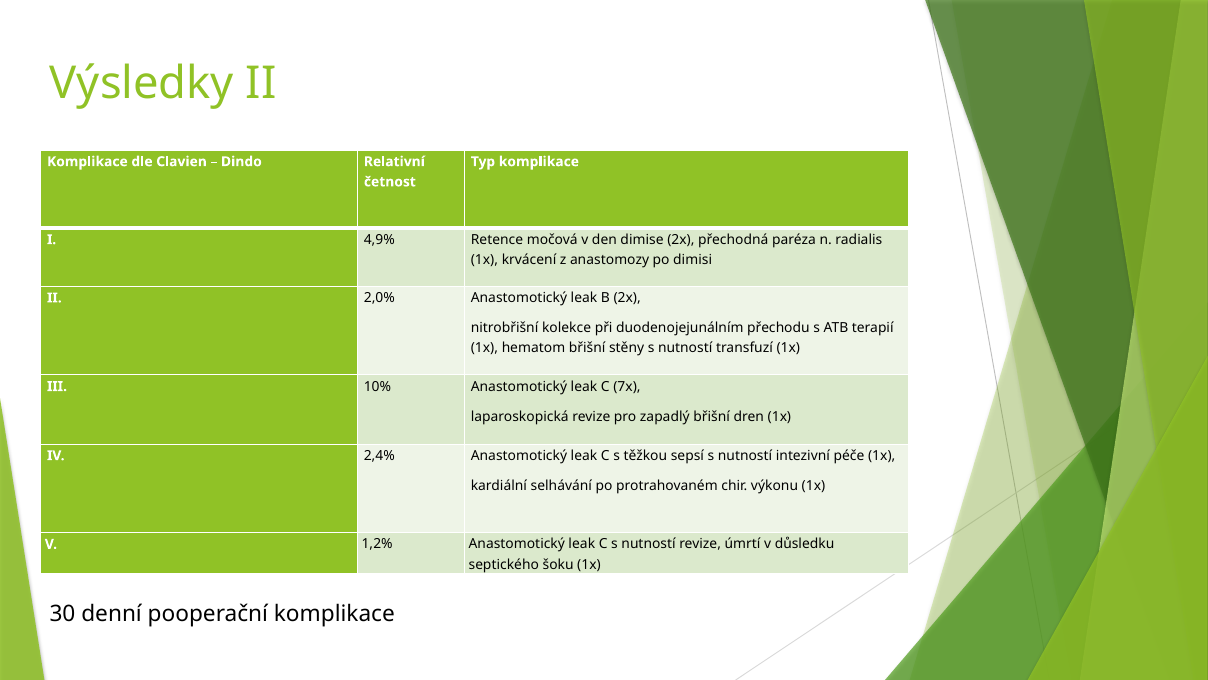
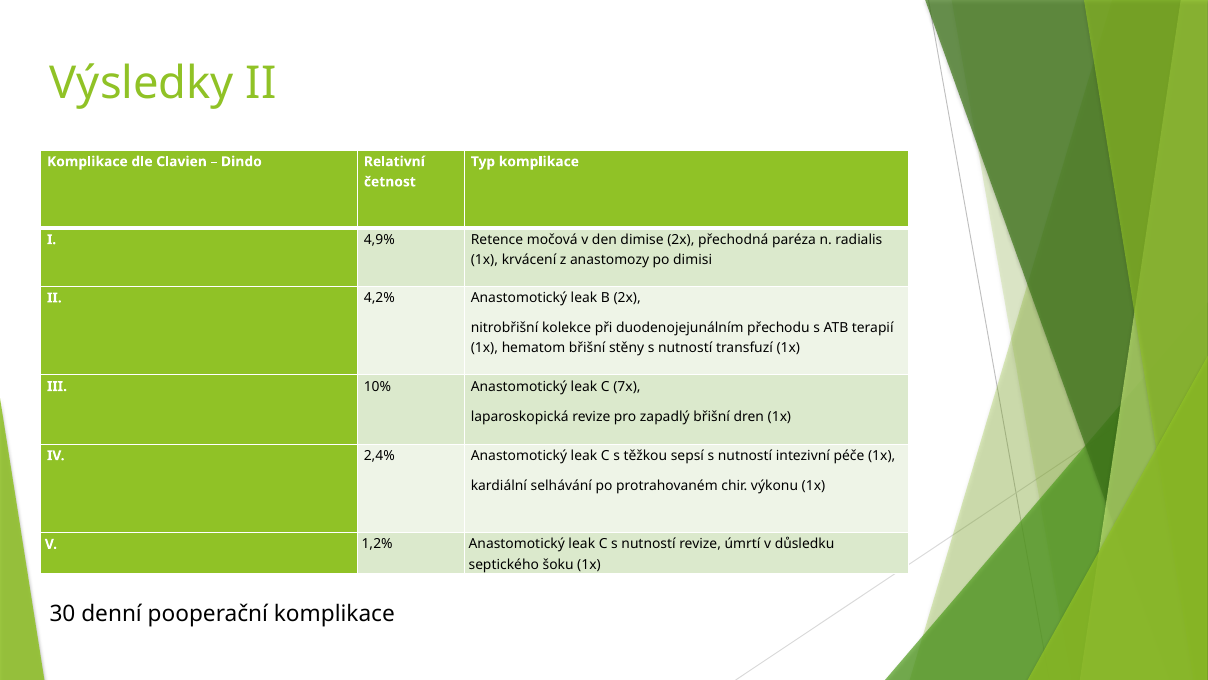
2,0%: 2,0% -> 4,2%
